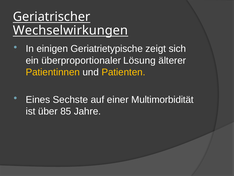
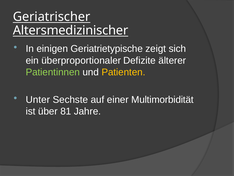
Wechselwirkungen: Wechselwirkungen -> Altersmedizinischer
Lösung: Lösung -> Defizite
Patientinnen colour: yellow -> light green
Eines: Eines -> Unter
85: 85 -> 81
